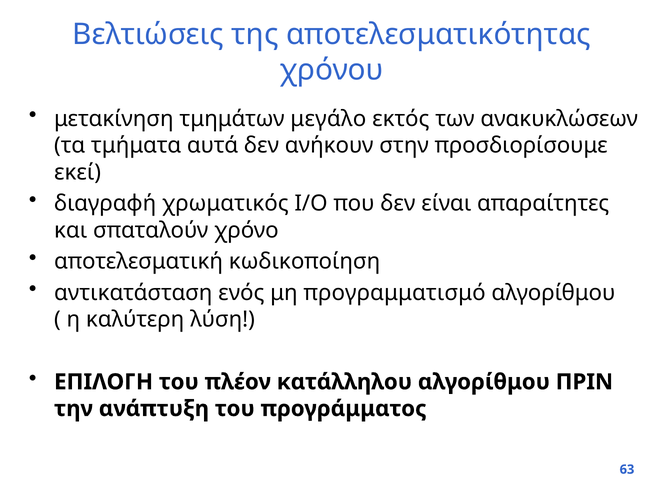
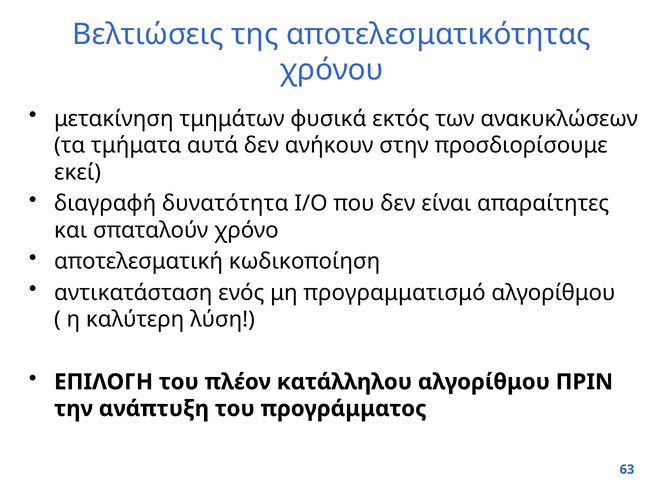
μεγάλο: μεγάλο -> φυσικά
χρωματικός: χρωματικός -> δυνατότητα
